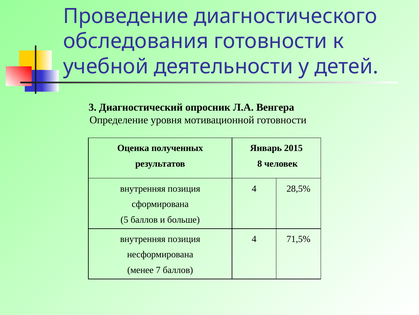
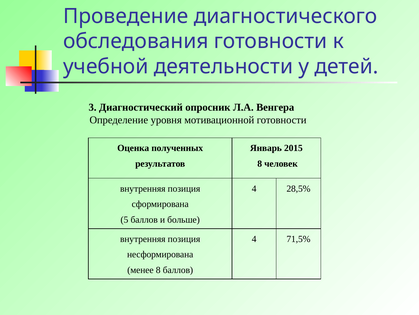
менее 7: 7 -> 8
